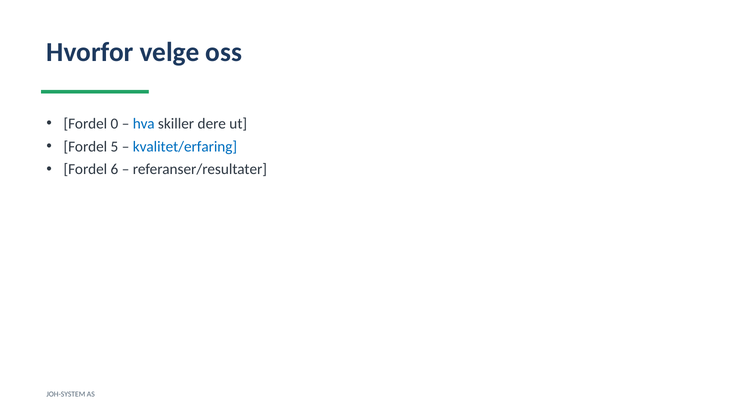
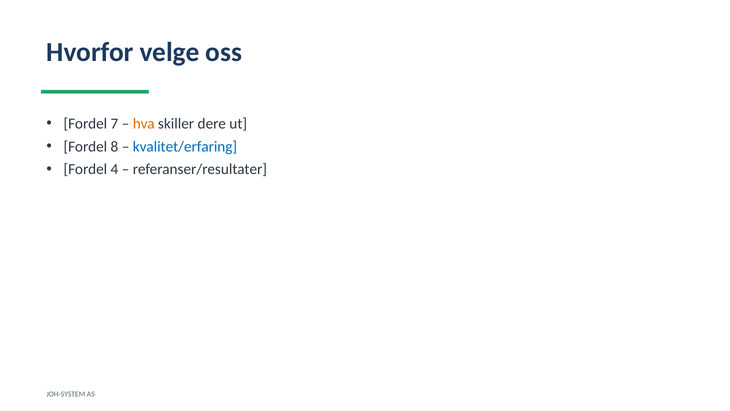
0: 0 -> 7
hva colour: blue -> orange
5: 5 -> 8
6: 6 -> 4
